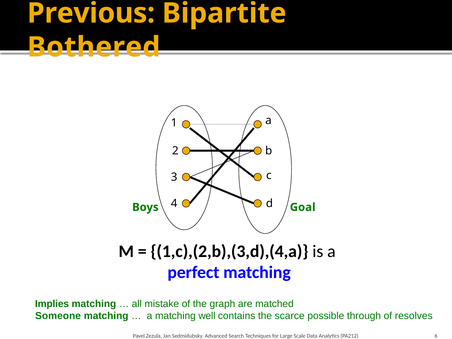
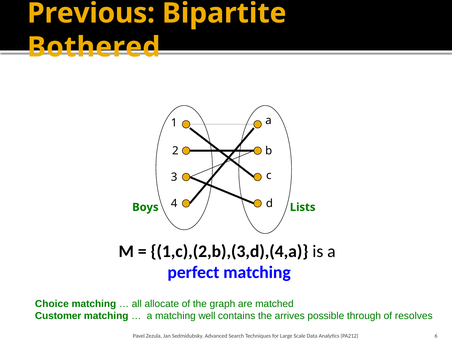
Goal: Goal -> Lists
Implies: Implies -> Choice
mistake: mistake -> allocate
Someone: Someone -> Customer
scarce: scarce -> arrives
